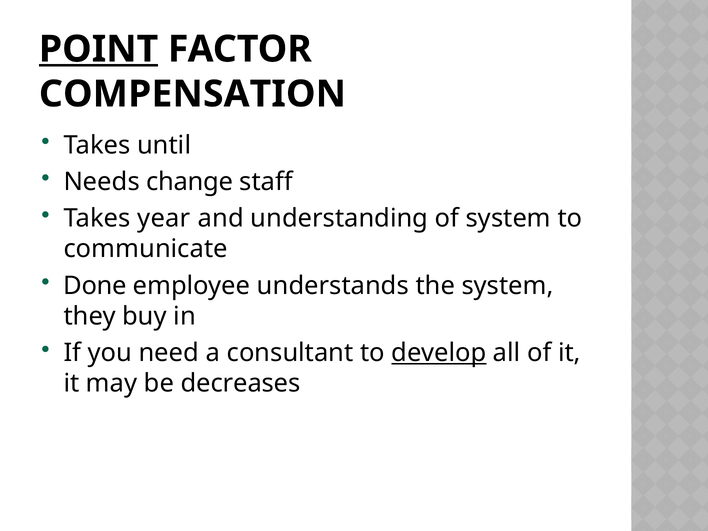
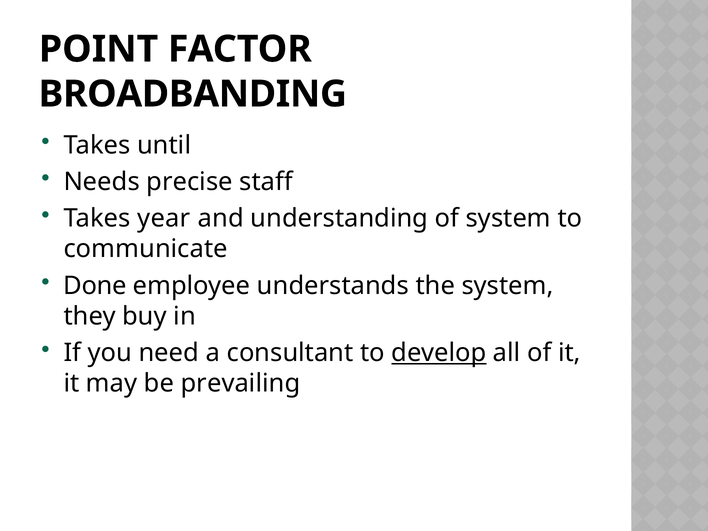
POINT underline: present -> none
COMPENSATION: COMPENSATION -> BROADBANDING
change: change -> precise
decreases: decreases -> prevailing
